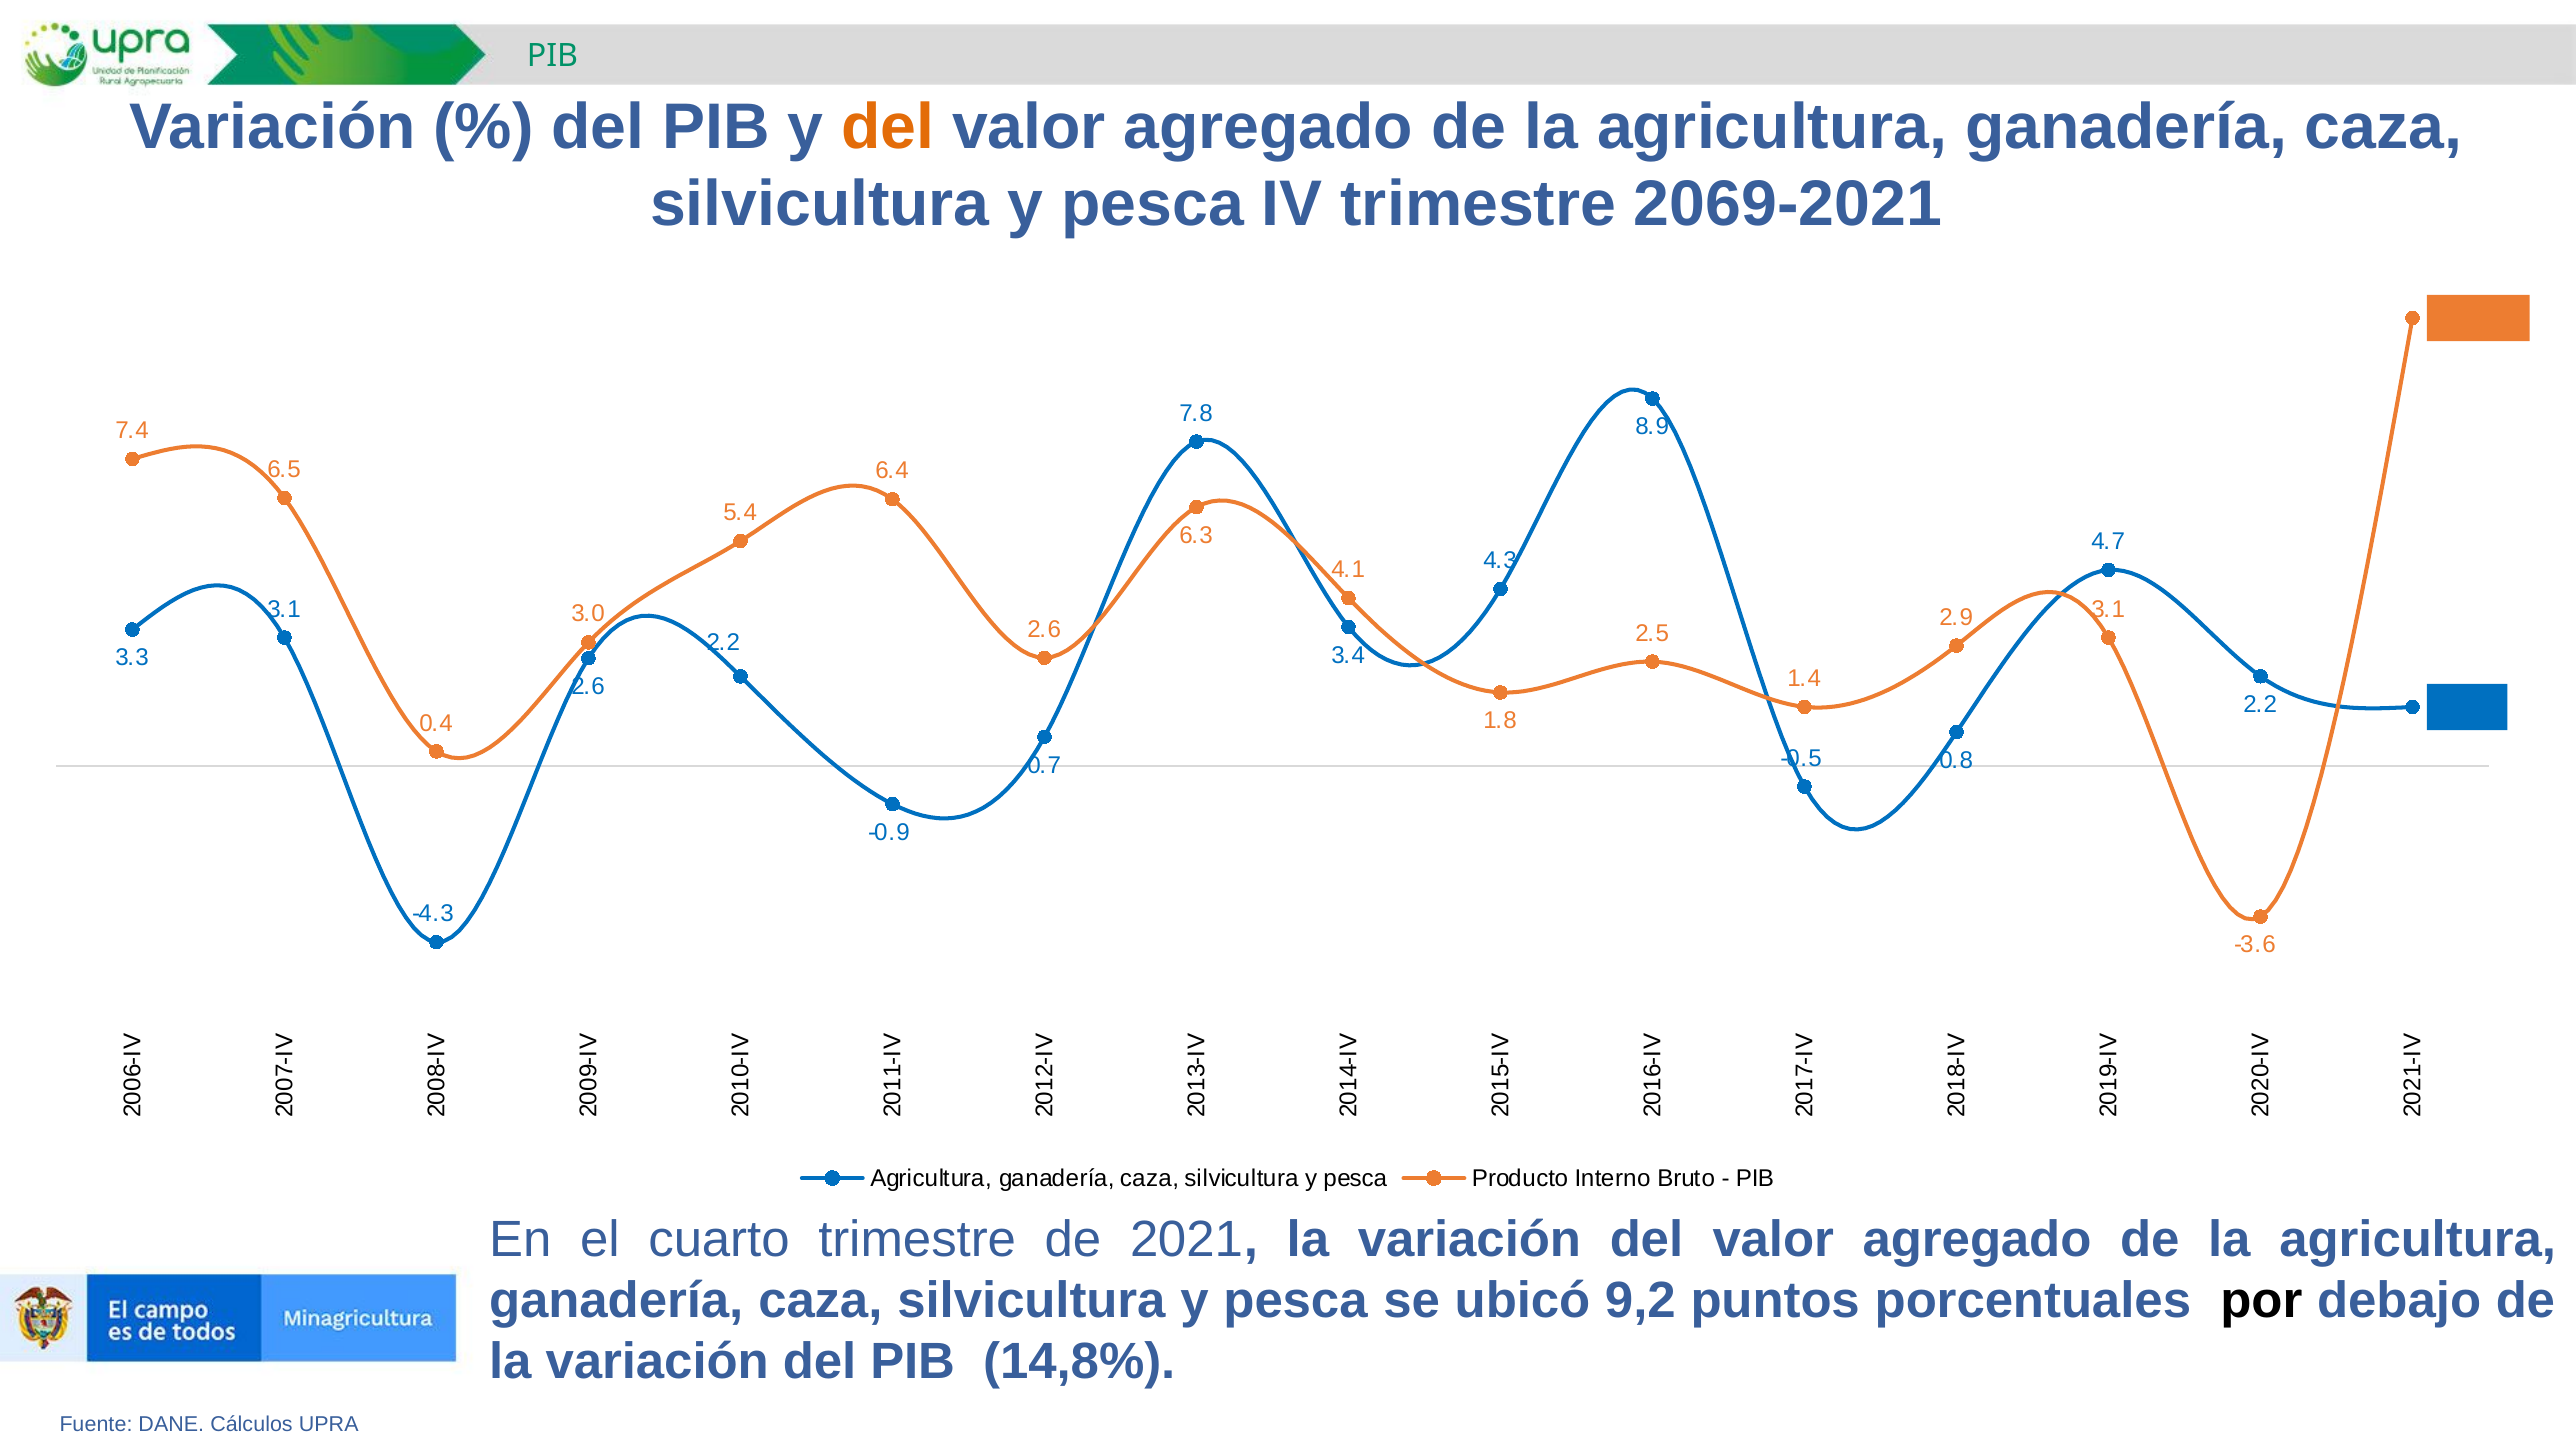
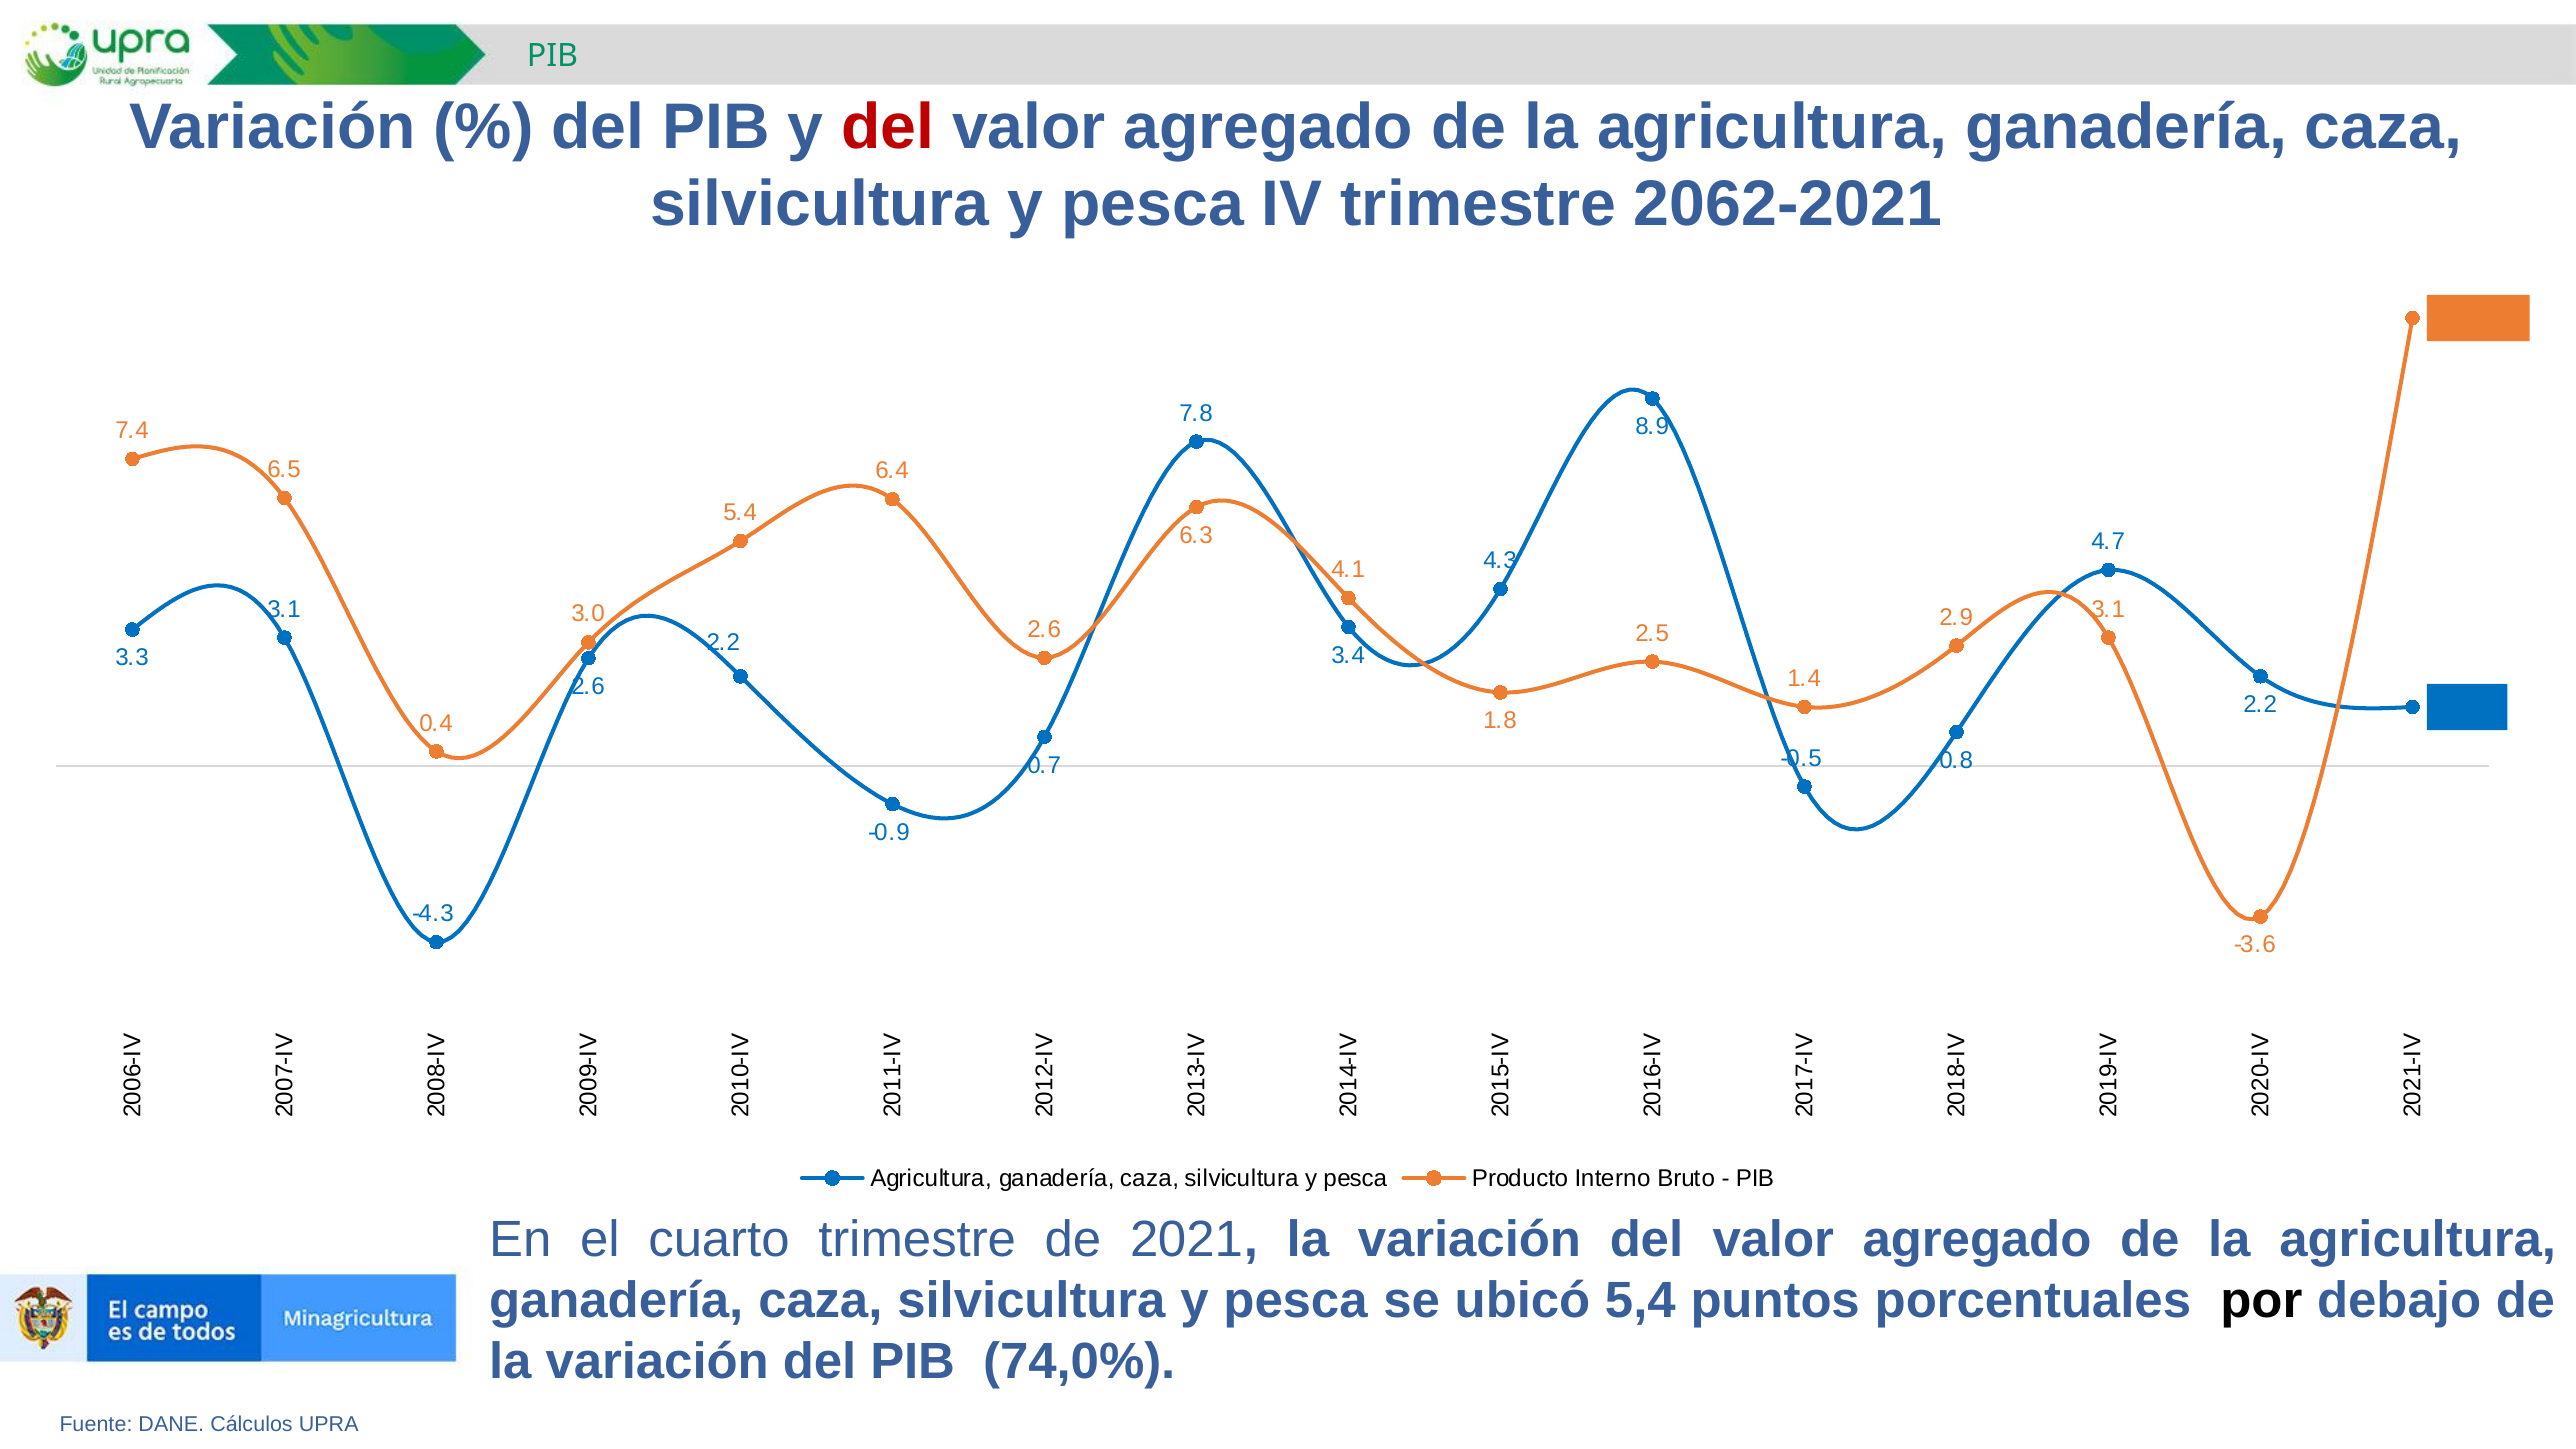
del at (888, 127) colour: orange -> red
2069-2021: 2069-2021 -> 2062-2021
9,2: 9,2 -> 5,4
14,8%: 14,8% -> 74,0%
